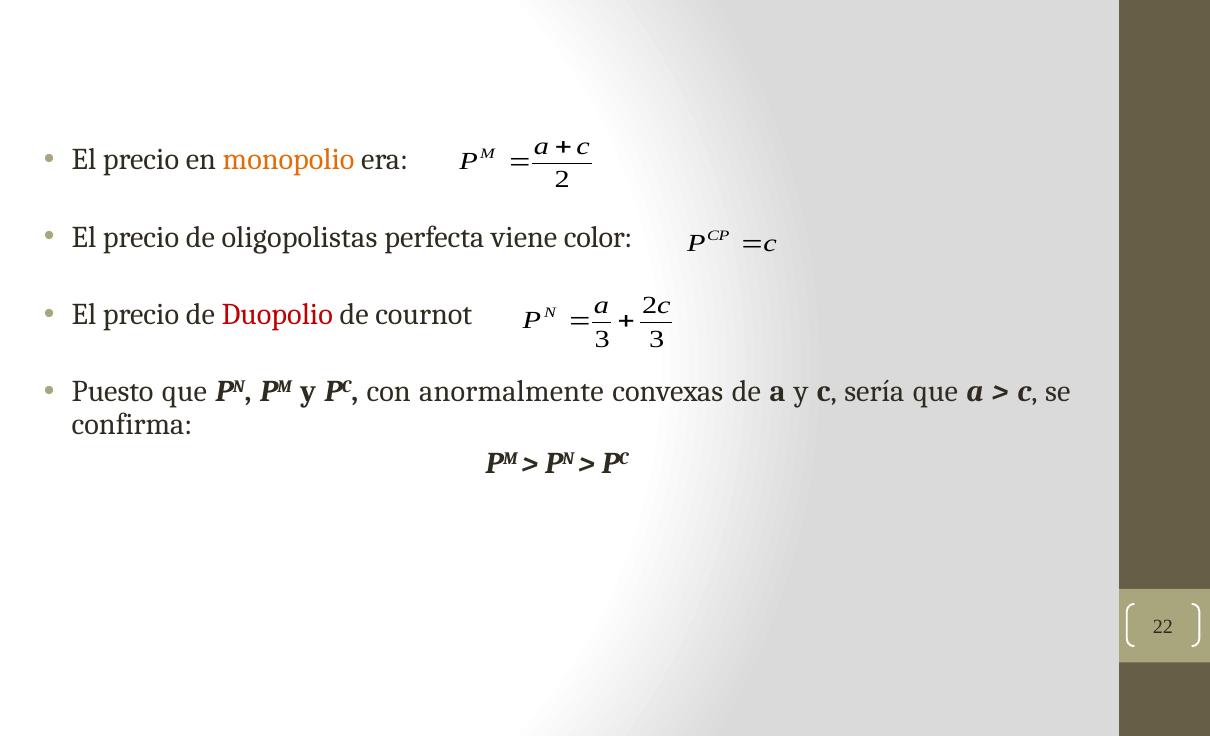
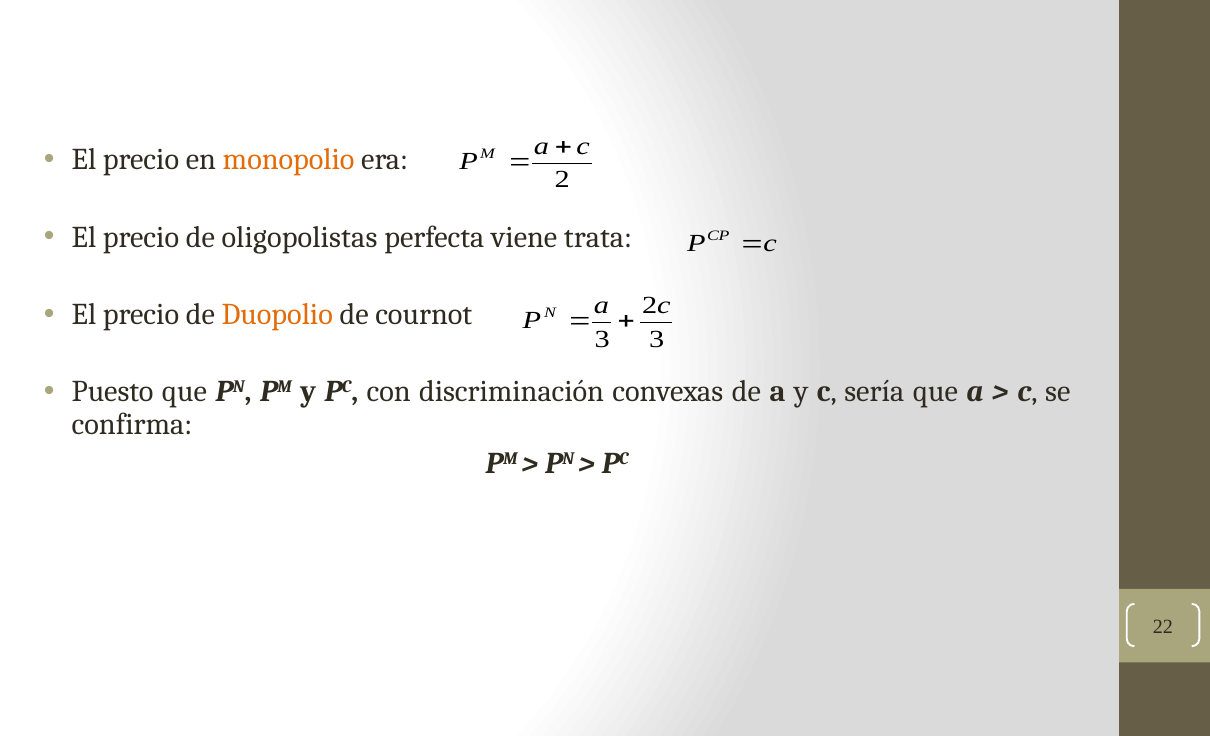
color: color -> trata
Duopolio colour: red -> orange
anormalmente: anormalmente -> discriminación
